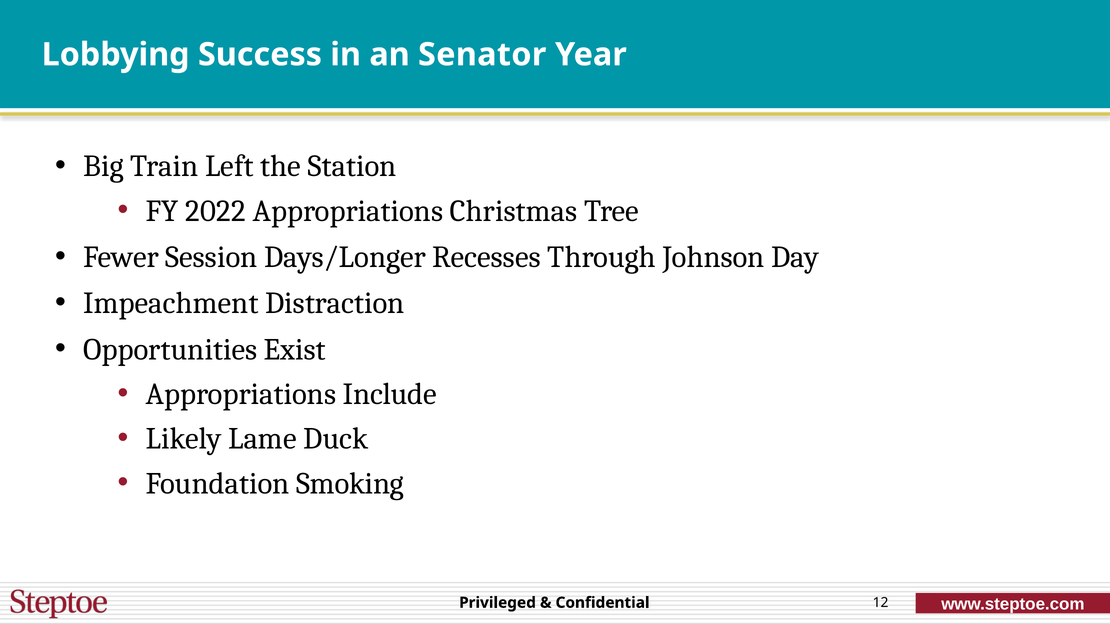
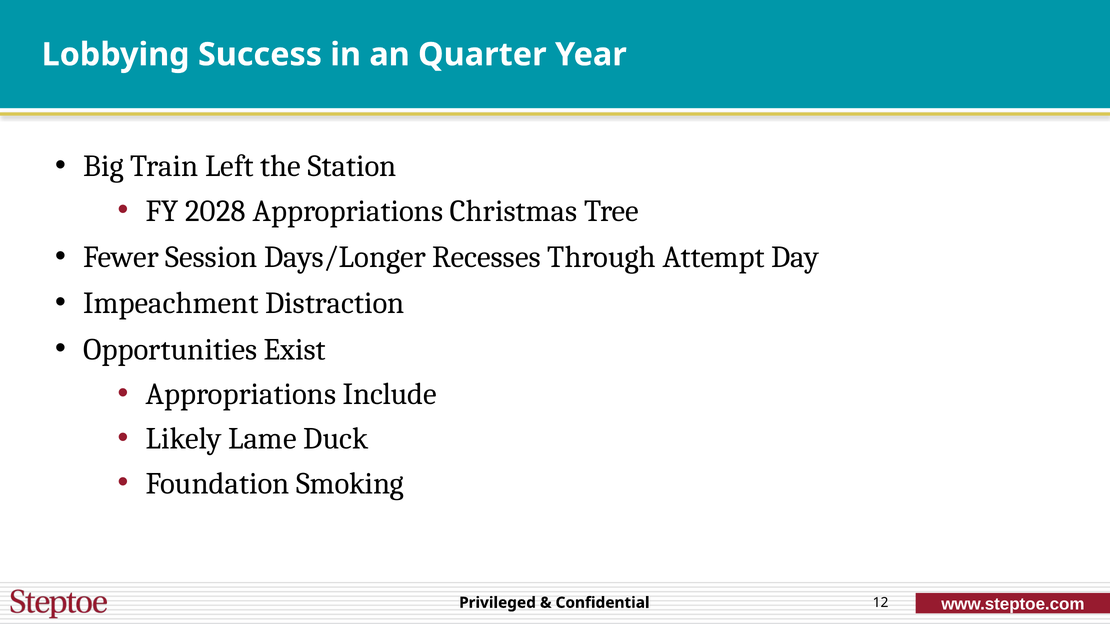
Senator: Senator -> Quarter
2022: 2022 -> 2028
Johnson: Johnson -> Attempt
